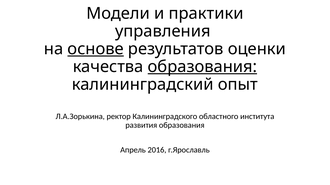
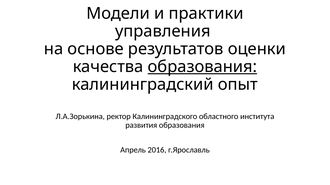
основе underline: present -> none
